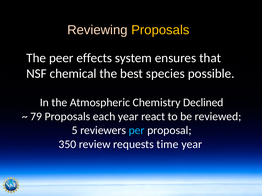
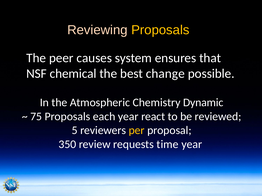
effects: effects -> causes
species: species -> change
Declined: Declined -> Dynamic
79: 79 -> 75
per colour: light blue -> yellow
